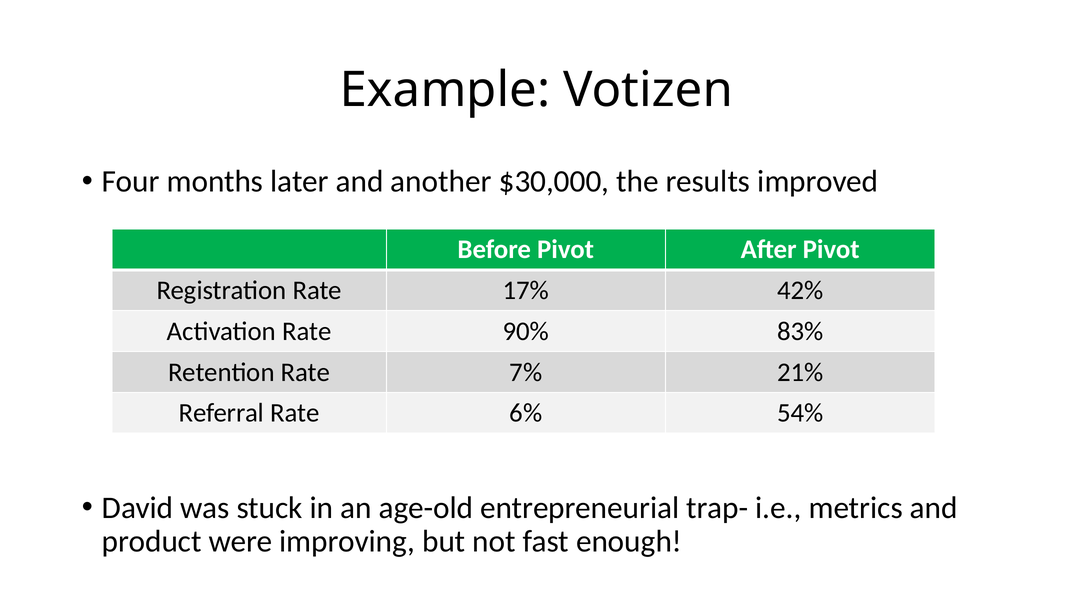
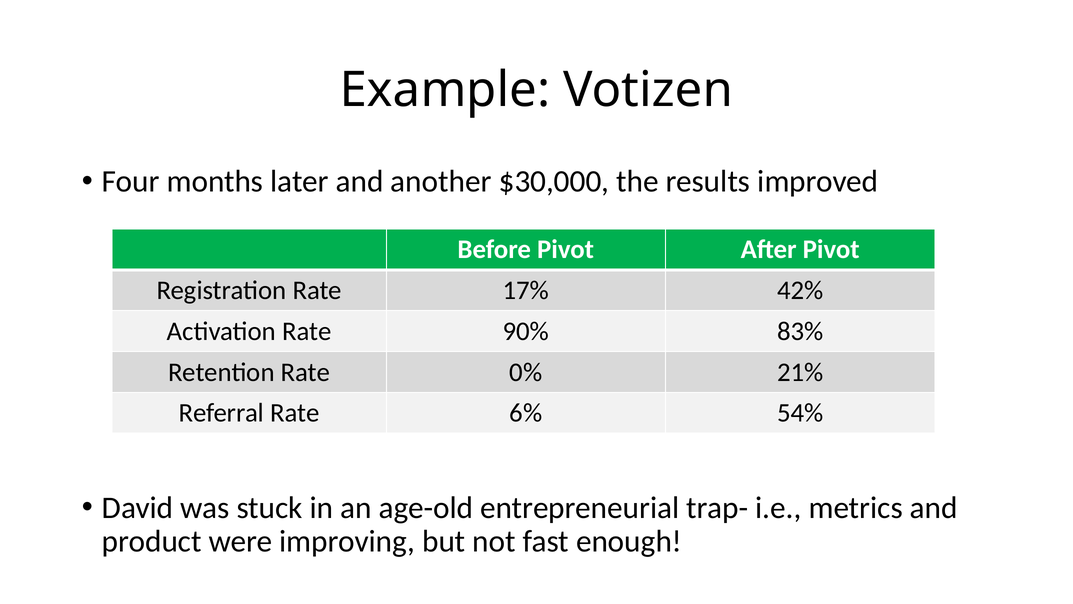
7%: 7% -> 0%
